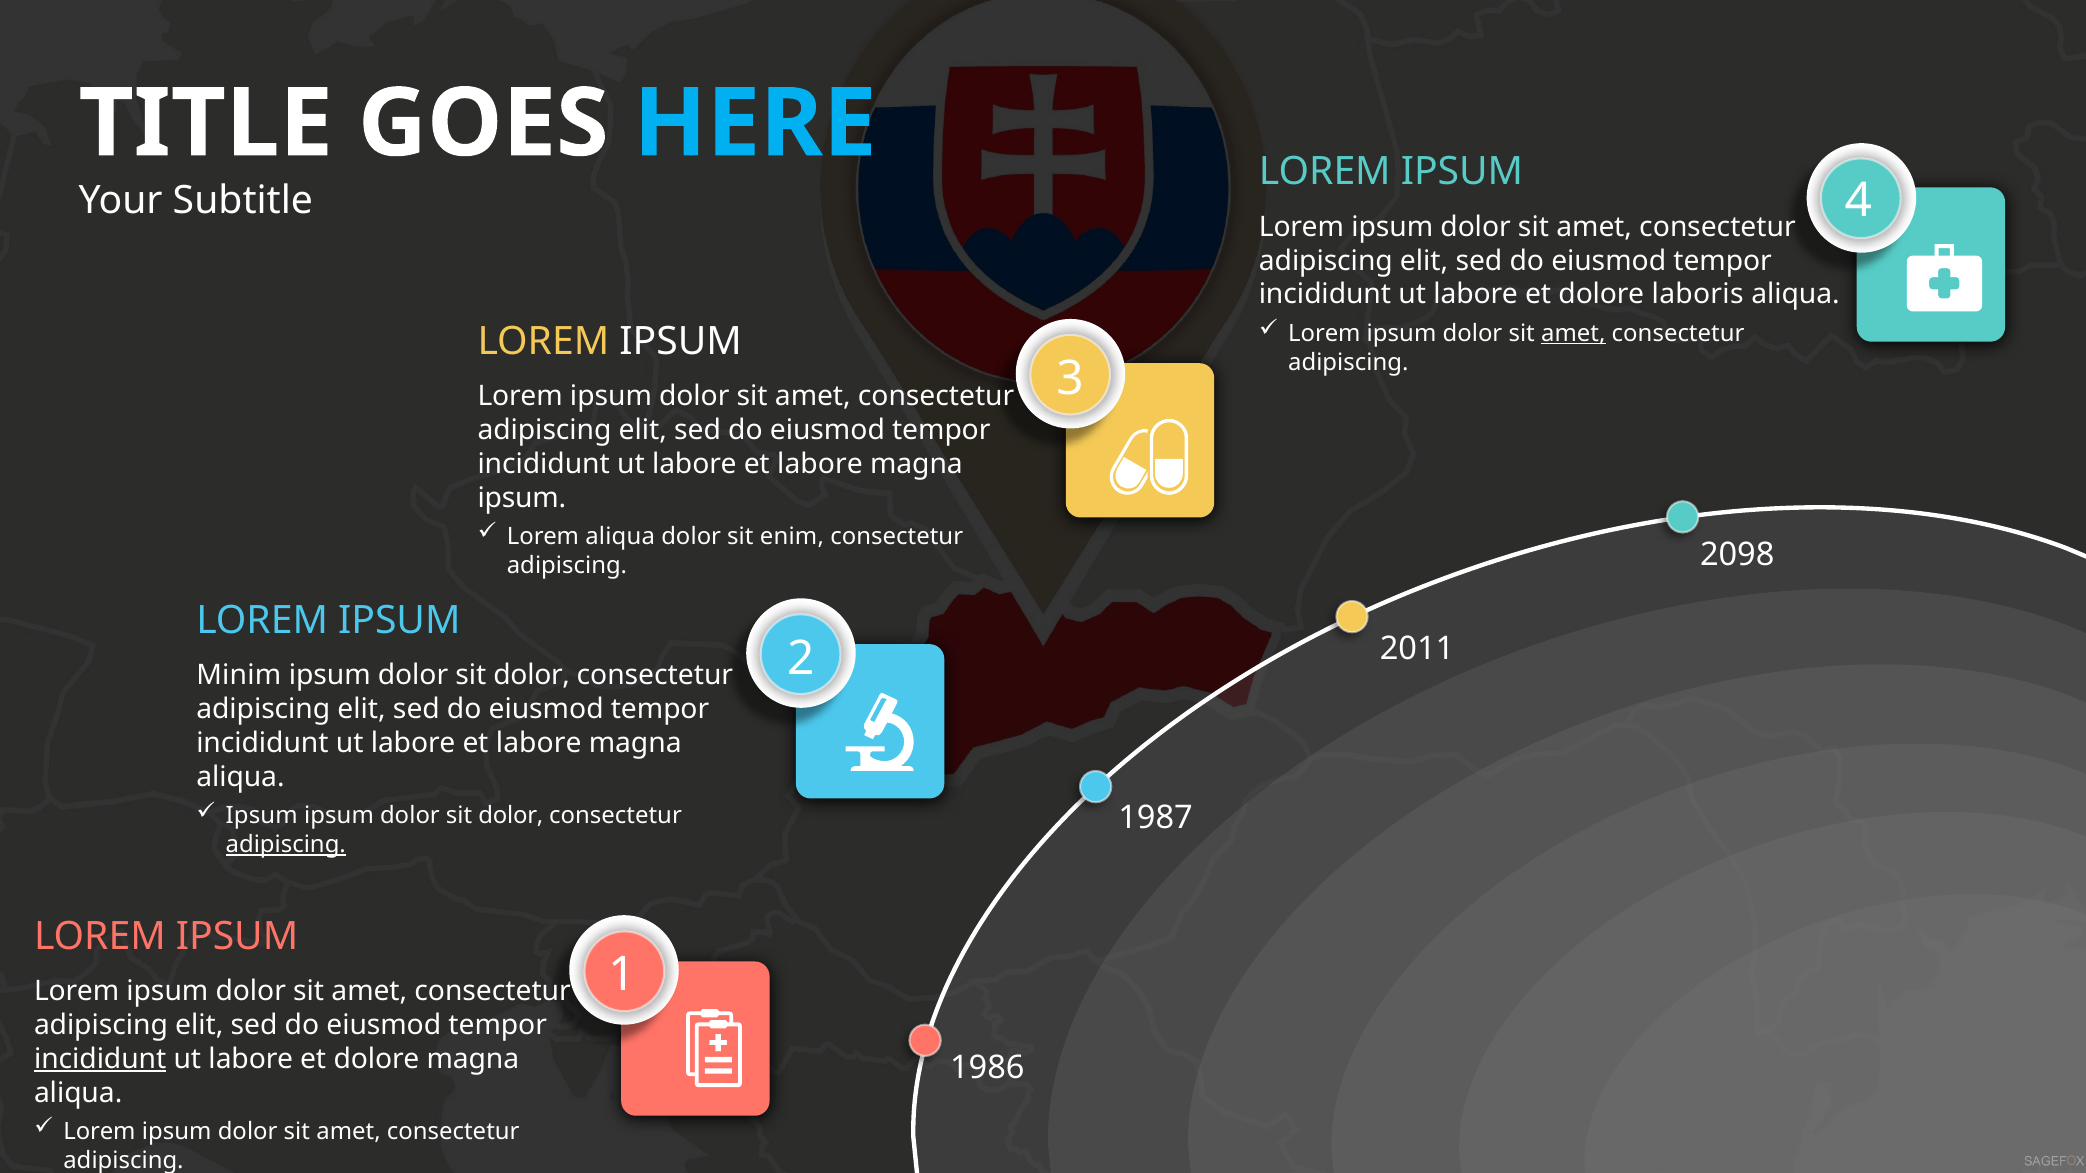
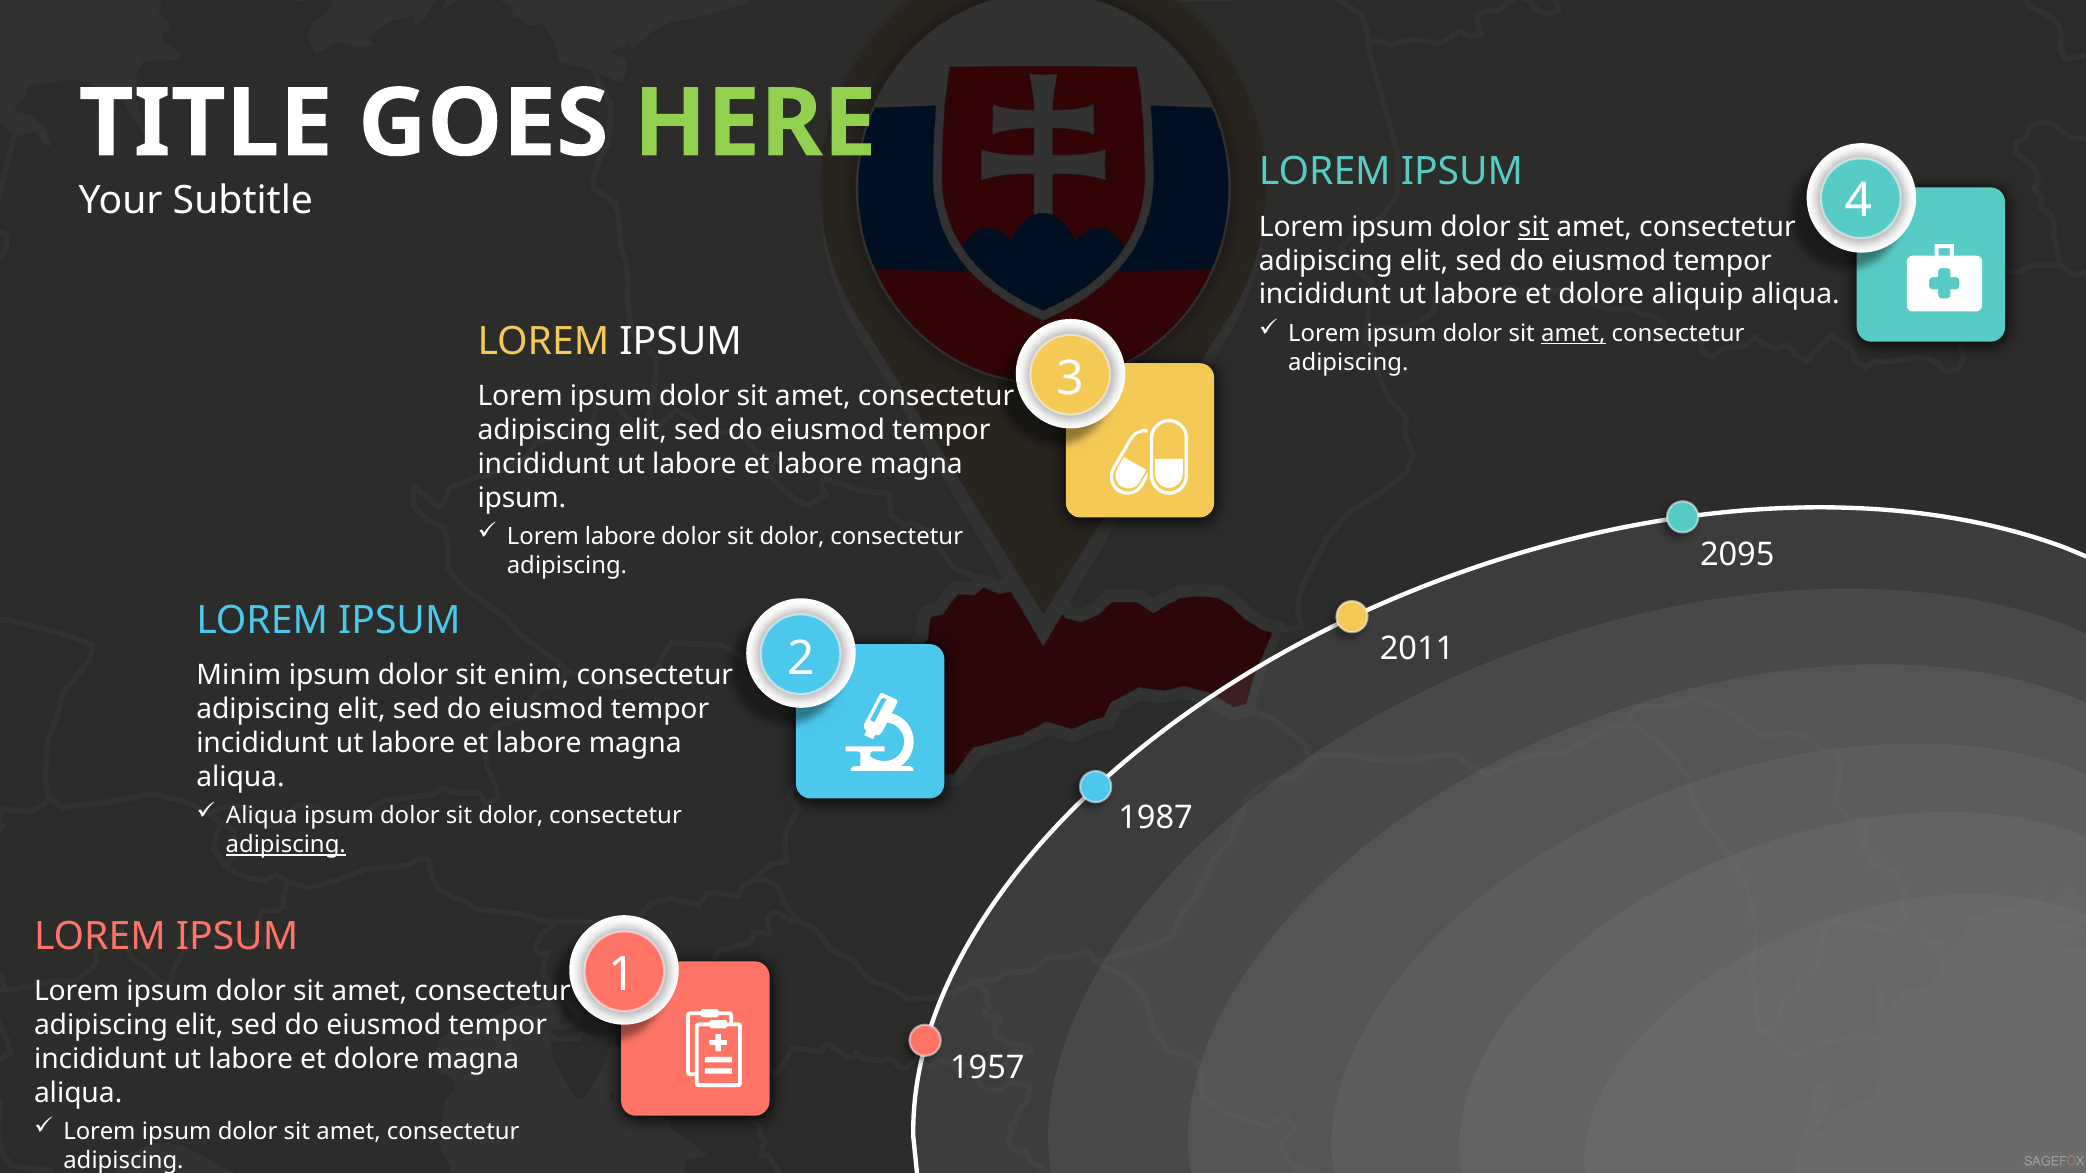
HERE colour: light blue -> light green
sit at (1533, 227) underline: none -> present
laboris: laboris -> aliquip
Lorem aliqua: aliqua -> labore
enim at (792, 537): enim -> dolor
2098: 2098 -> 2095
dolor at (532, 676): dolor -> enim
Ipsum at (262, 816): Ipsum -> Aliqua
incididunt at (100, 1059) underline: present -> none
1986: 1986 -> 1957
